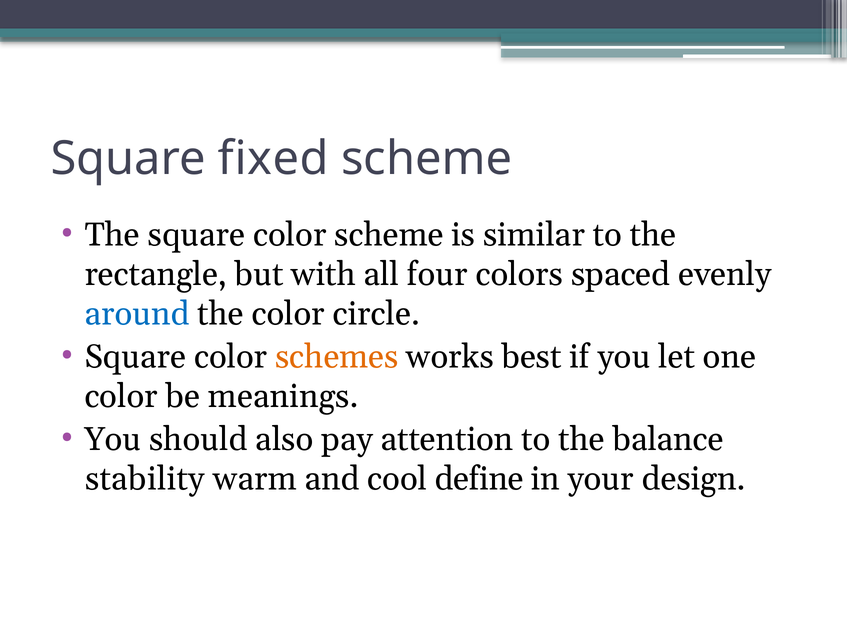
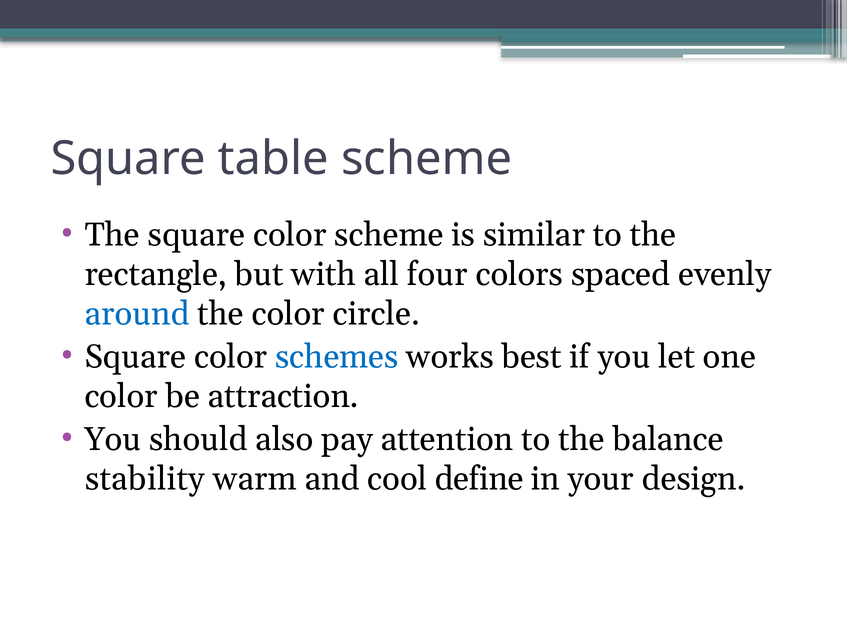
fixed: fixed -> table
schemes colour: orange -> blue
meanings: meanings -> attraction
